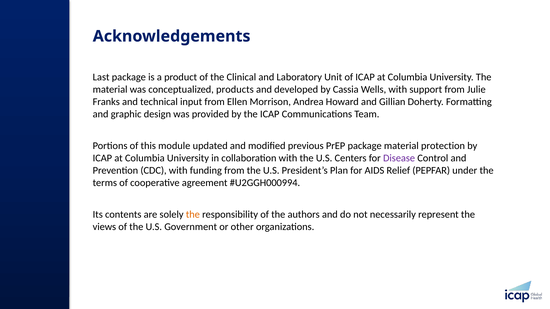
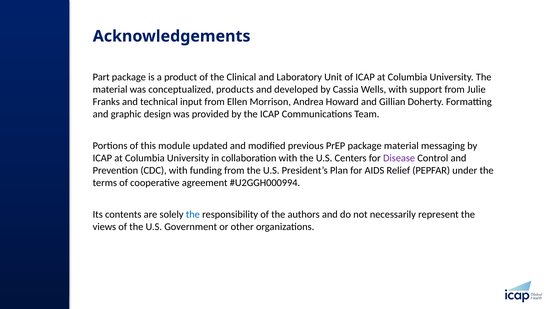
Last: Last -> Part
protection: protection -> messaging
the at (193, 215) colour: orange -> blue
